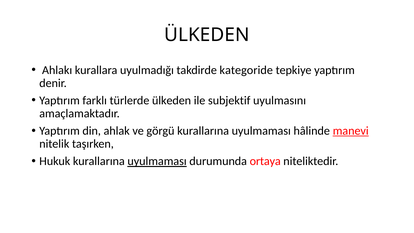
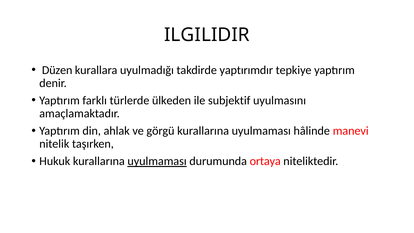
ÜLKEDEN at (207, 35): ÜLKEDEN -> ILGILIDIR
Ahlakı: Ahlakı -> Düzen
kategoride: kategoride -> yaptırımdır
manevi underline: present -> none
